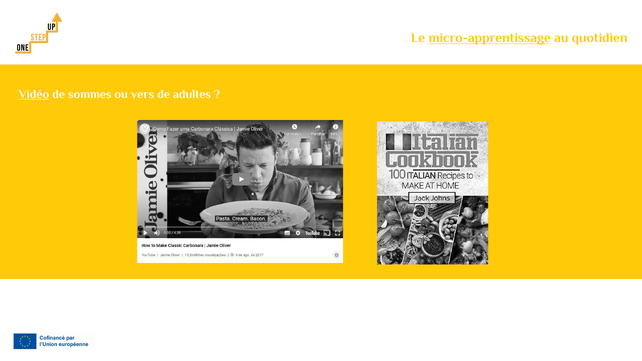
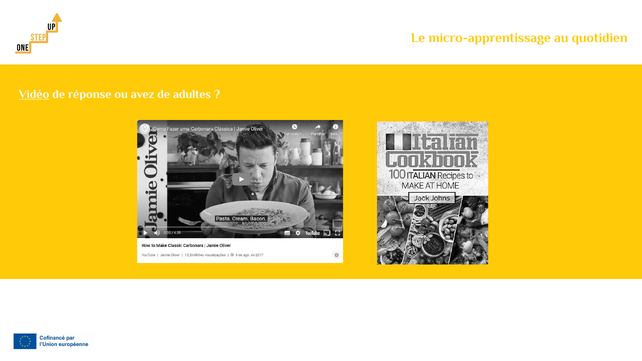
micro-apprentissage underline: present -> none
sommes: sommes -> réponse
vers: vers -> avez
